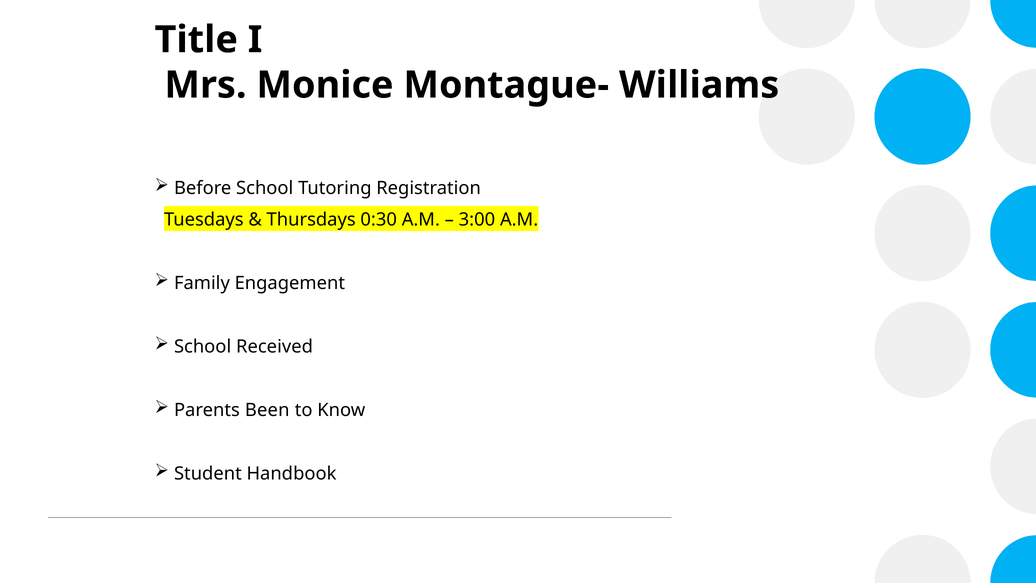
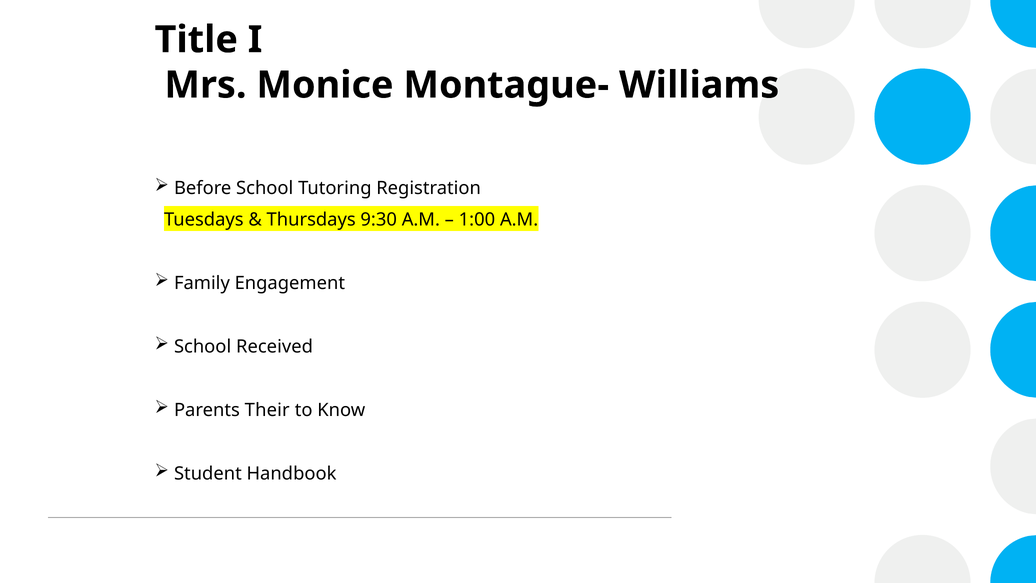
0:30: 0:30 -> 9:30
3:00: 3:00 -> 1:00
Been: Been -> Their
